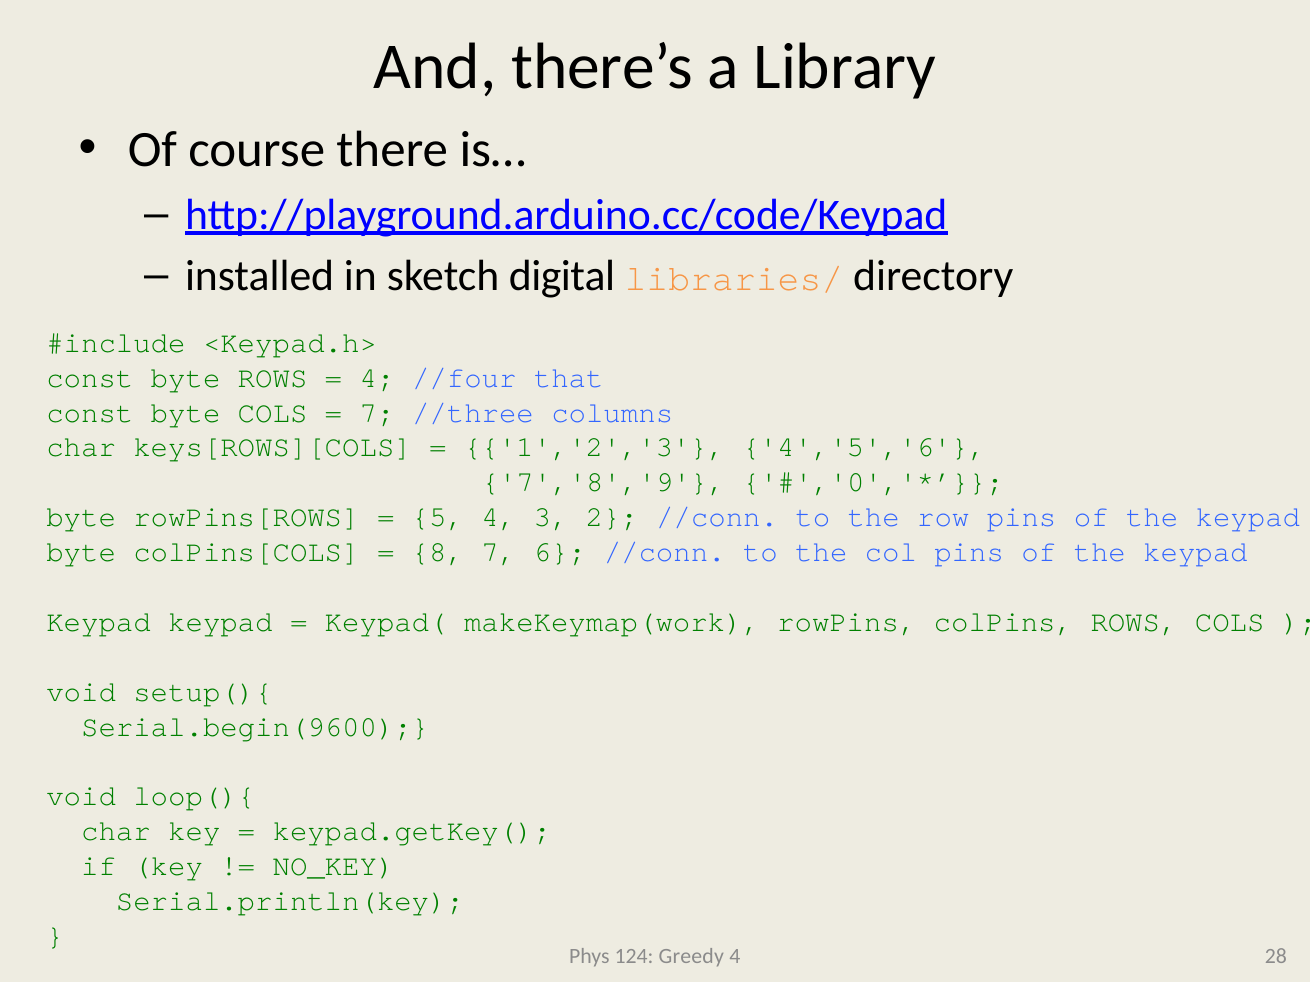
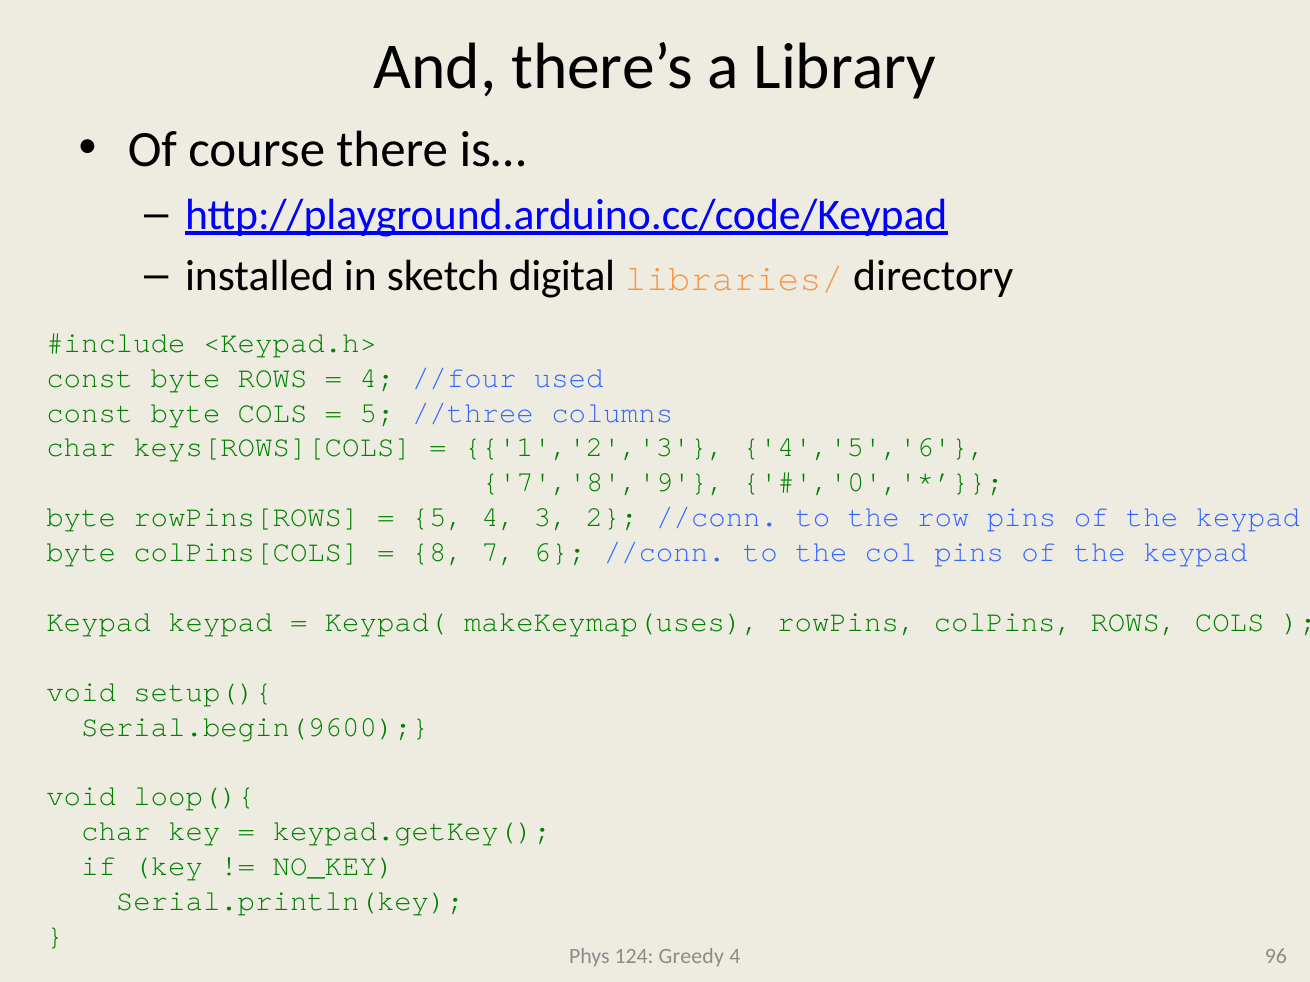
that: that -> used
7 at (377, 413): 7 -> 5
makeKeymap(work: makeKeymap(work -> makeKeymap(uses
28: 28 -> 96
